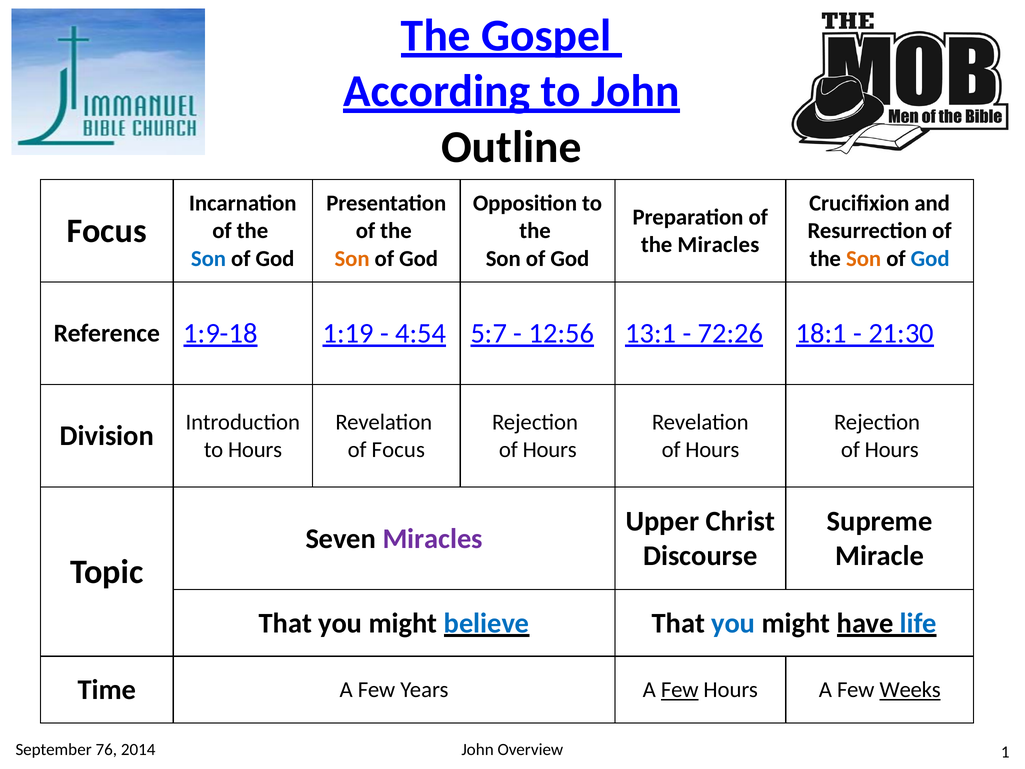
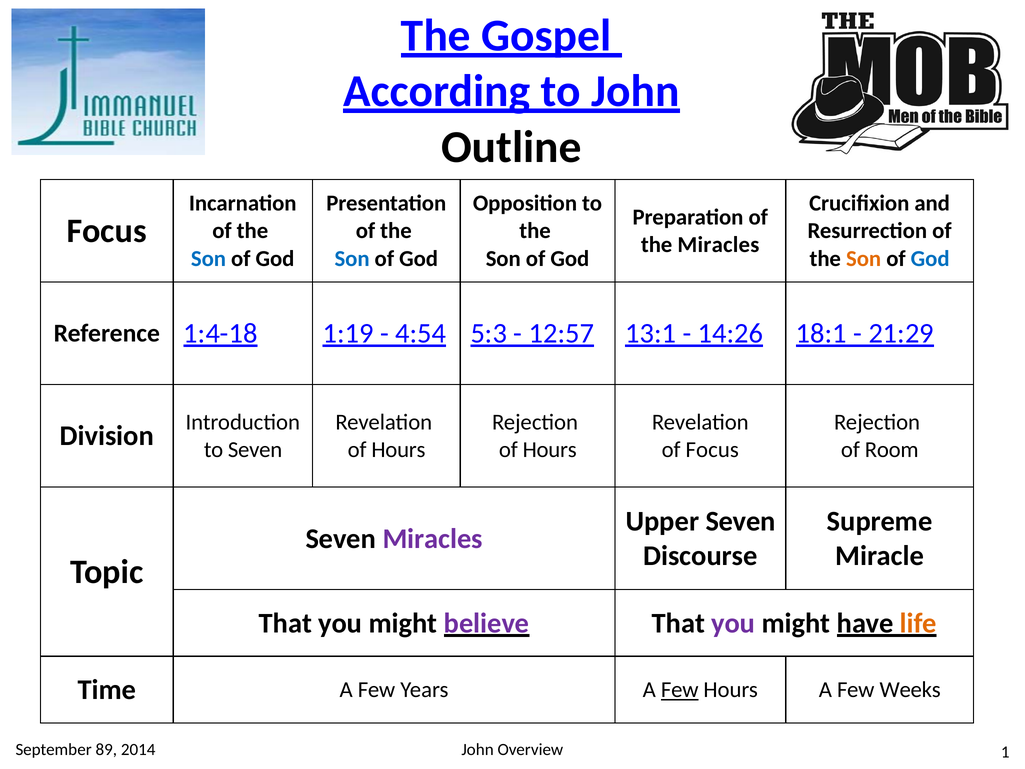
Son at (352, 259) colour: orange -> blue
1:9-18: 1:9-18 -> 1:4-18
5:7: 5:7 -> 5:3
12:56: 12:56 -> 12:57
72:26: 72:26 -> 14:26
21:30: 21:30 -> 21:29
to Hours: Hours -> Seven
Focus at (398, 450): Focus -> Hours
Hours at (712, 450): Hours -> Focus
Hours at (892, 450): Hours -> Room
Upper Christ: Christ -> Seven
believe colour: blue -> purple
you at (733, 623) colour: blue -> purple
life colour: blue -> orange
Weeks underline: present -> none
76: 76 -> 89
